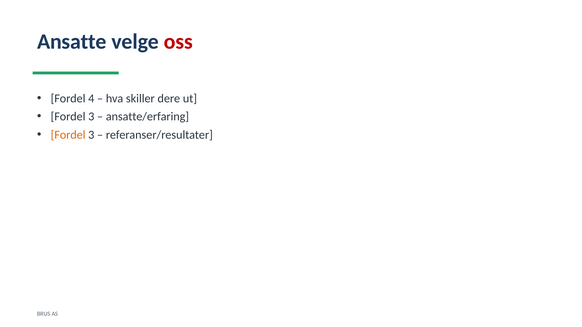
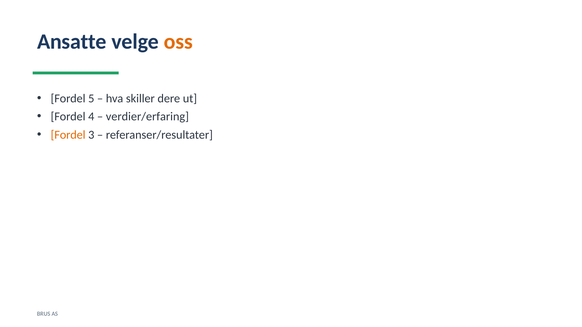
oss colour: red -> orange
4: 4 -> 5
3 at (91, 117): 3 -> 4
ansatte/erfaring: ansatte/erfaring -> verdier/erfaring
